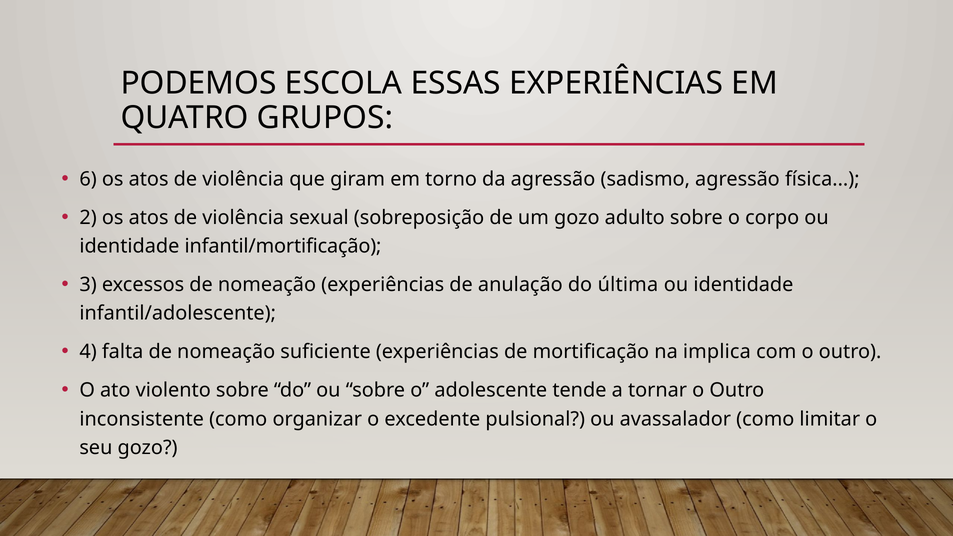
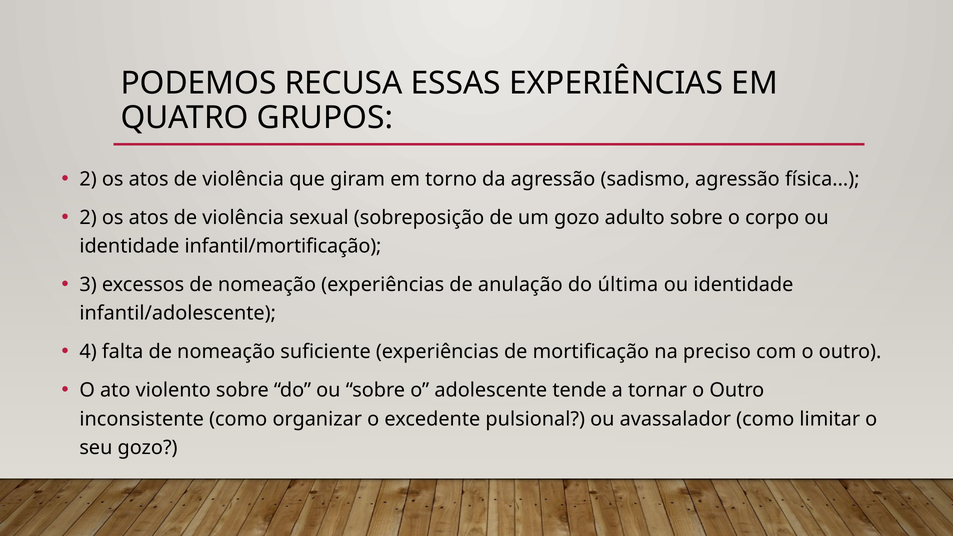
ESCOLA: ESCOLA -> RECUSA
6 at (88, 179): 6 -> 2
implica: implica -> preciso
